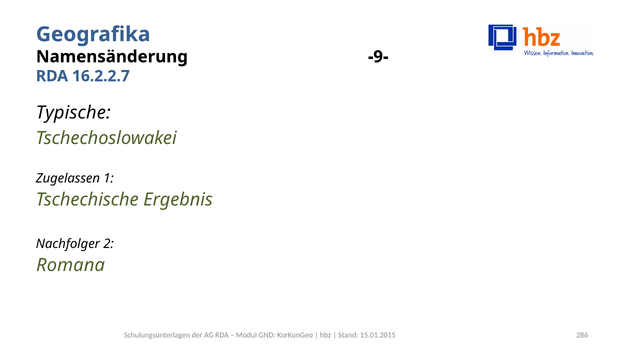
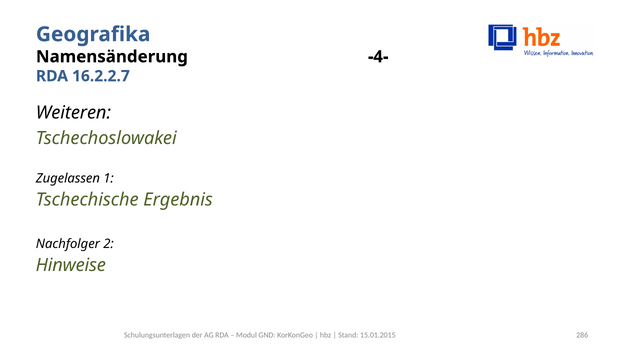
-9-: -9- -> -4-
Typische: Typische -> Weiteren
Romana: Romana -> Hinweise
